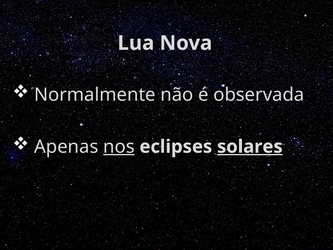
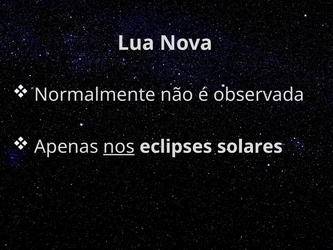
solares underline: present -> none
